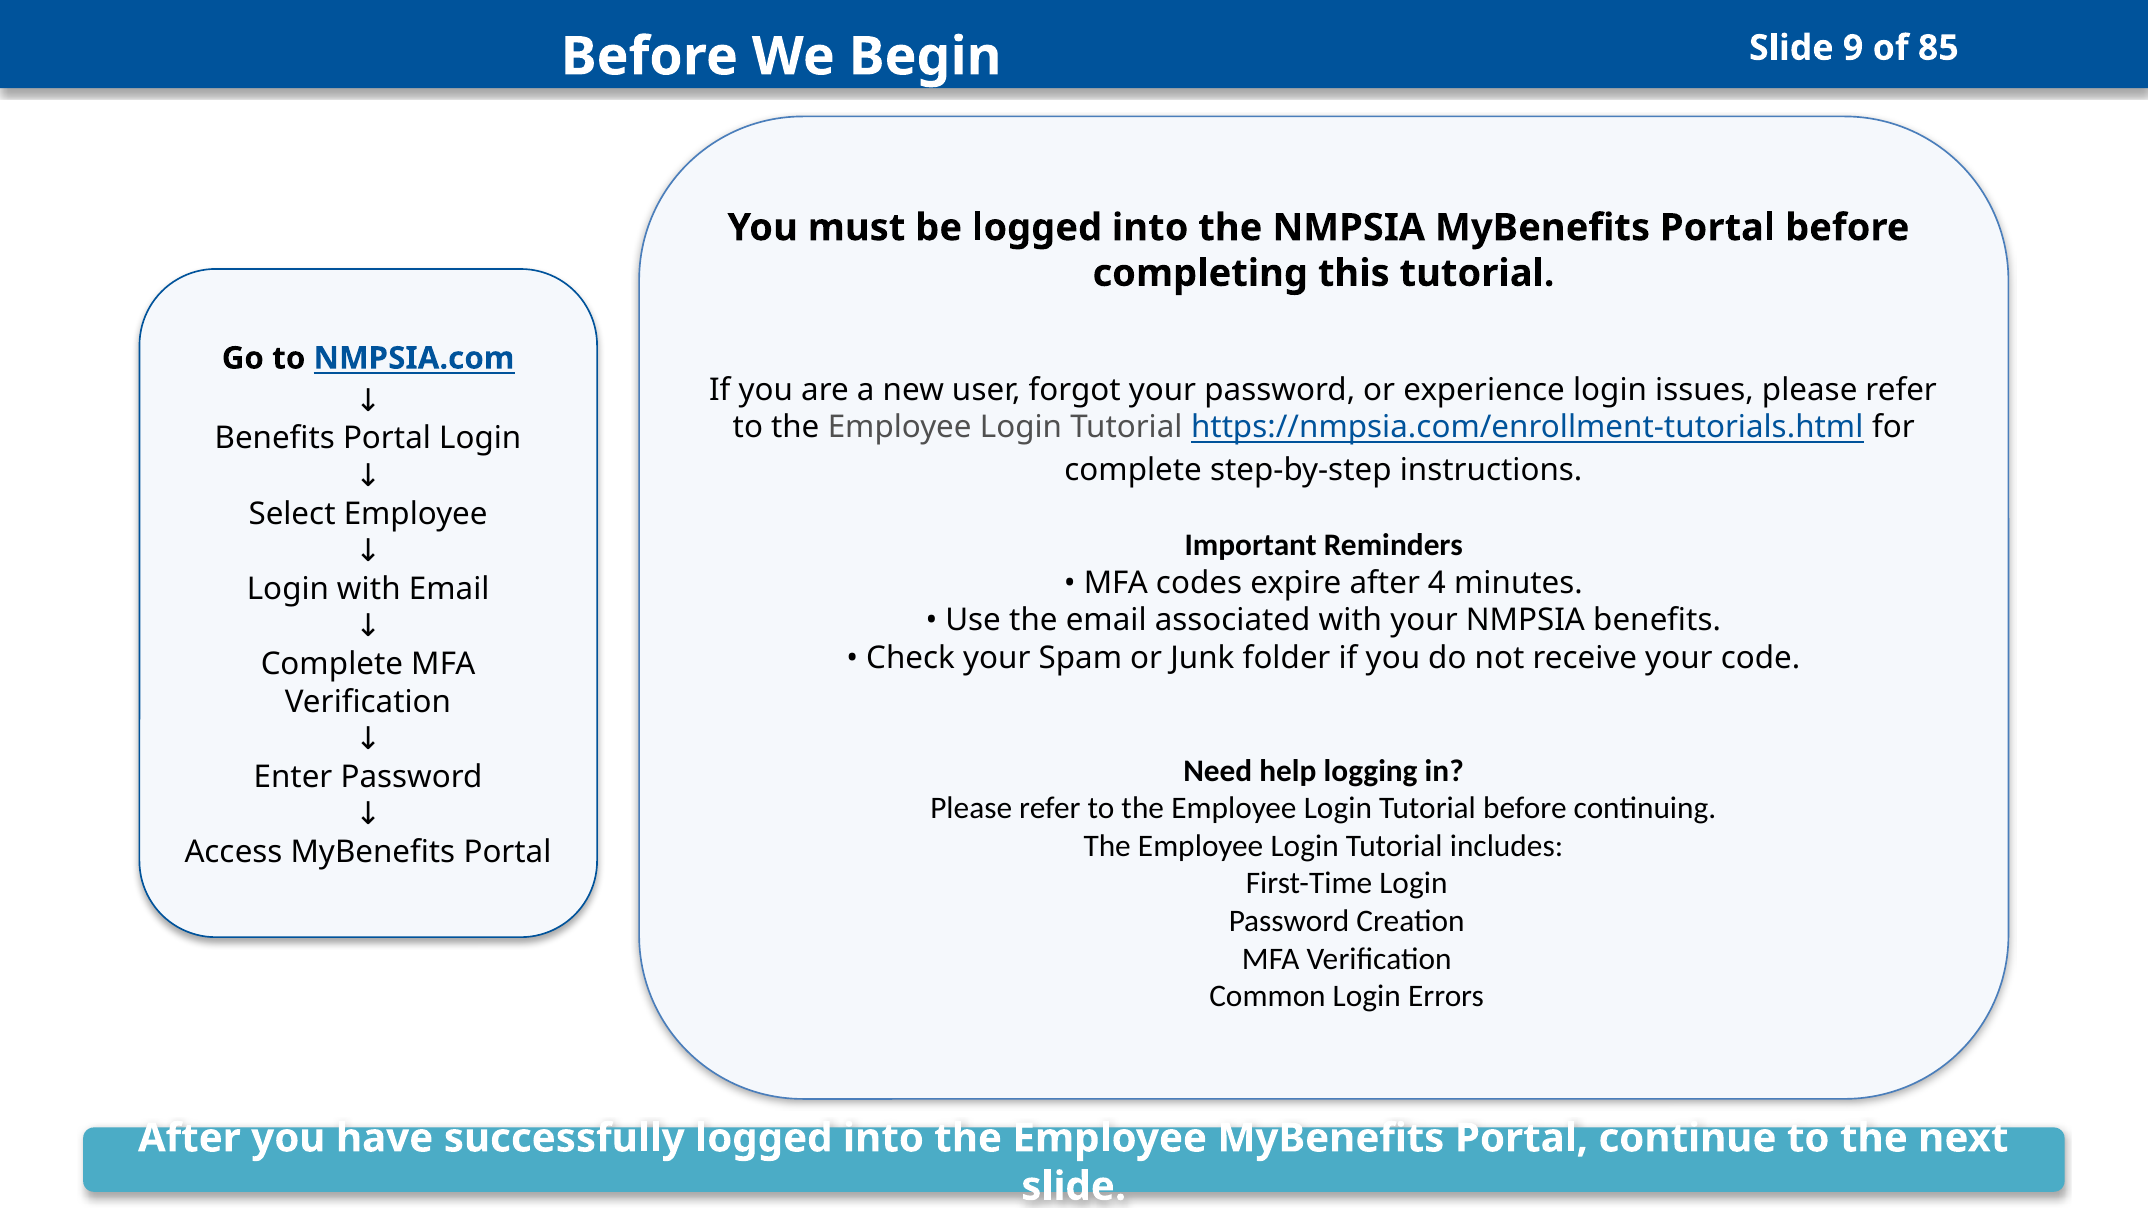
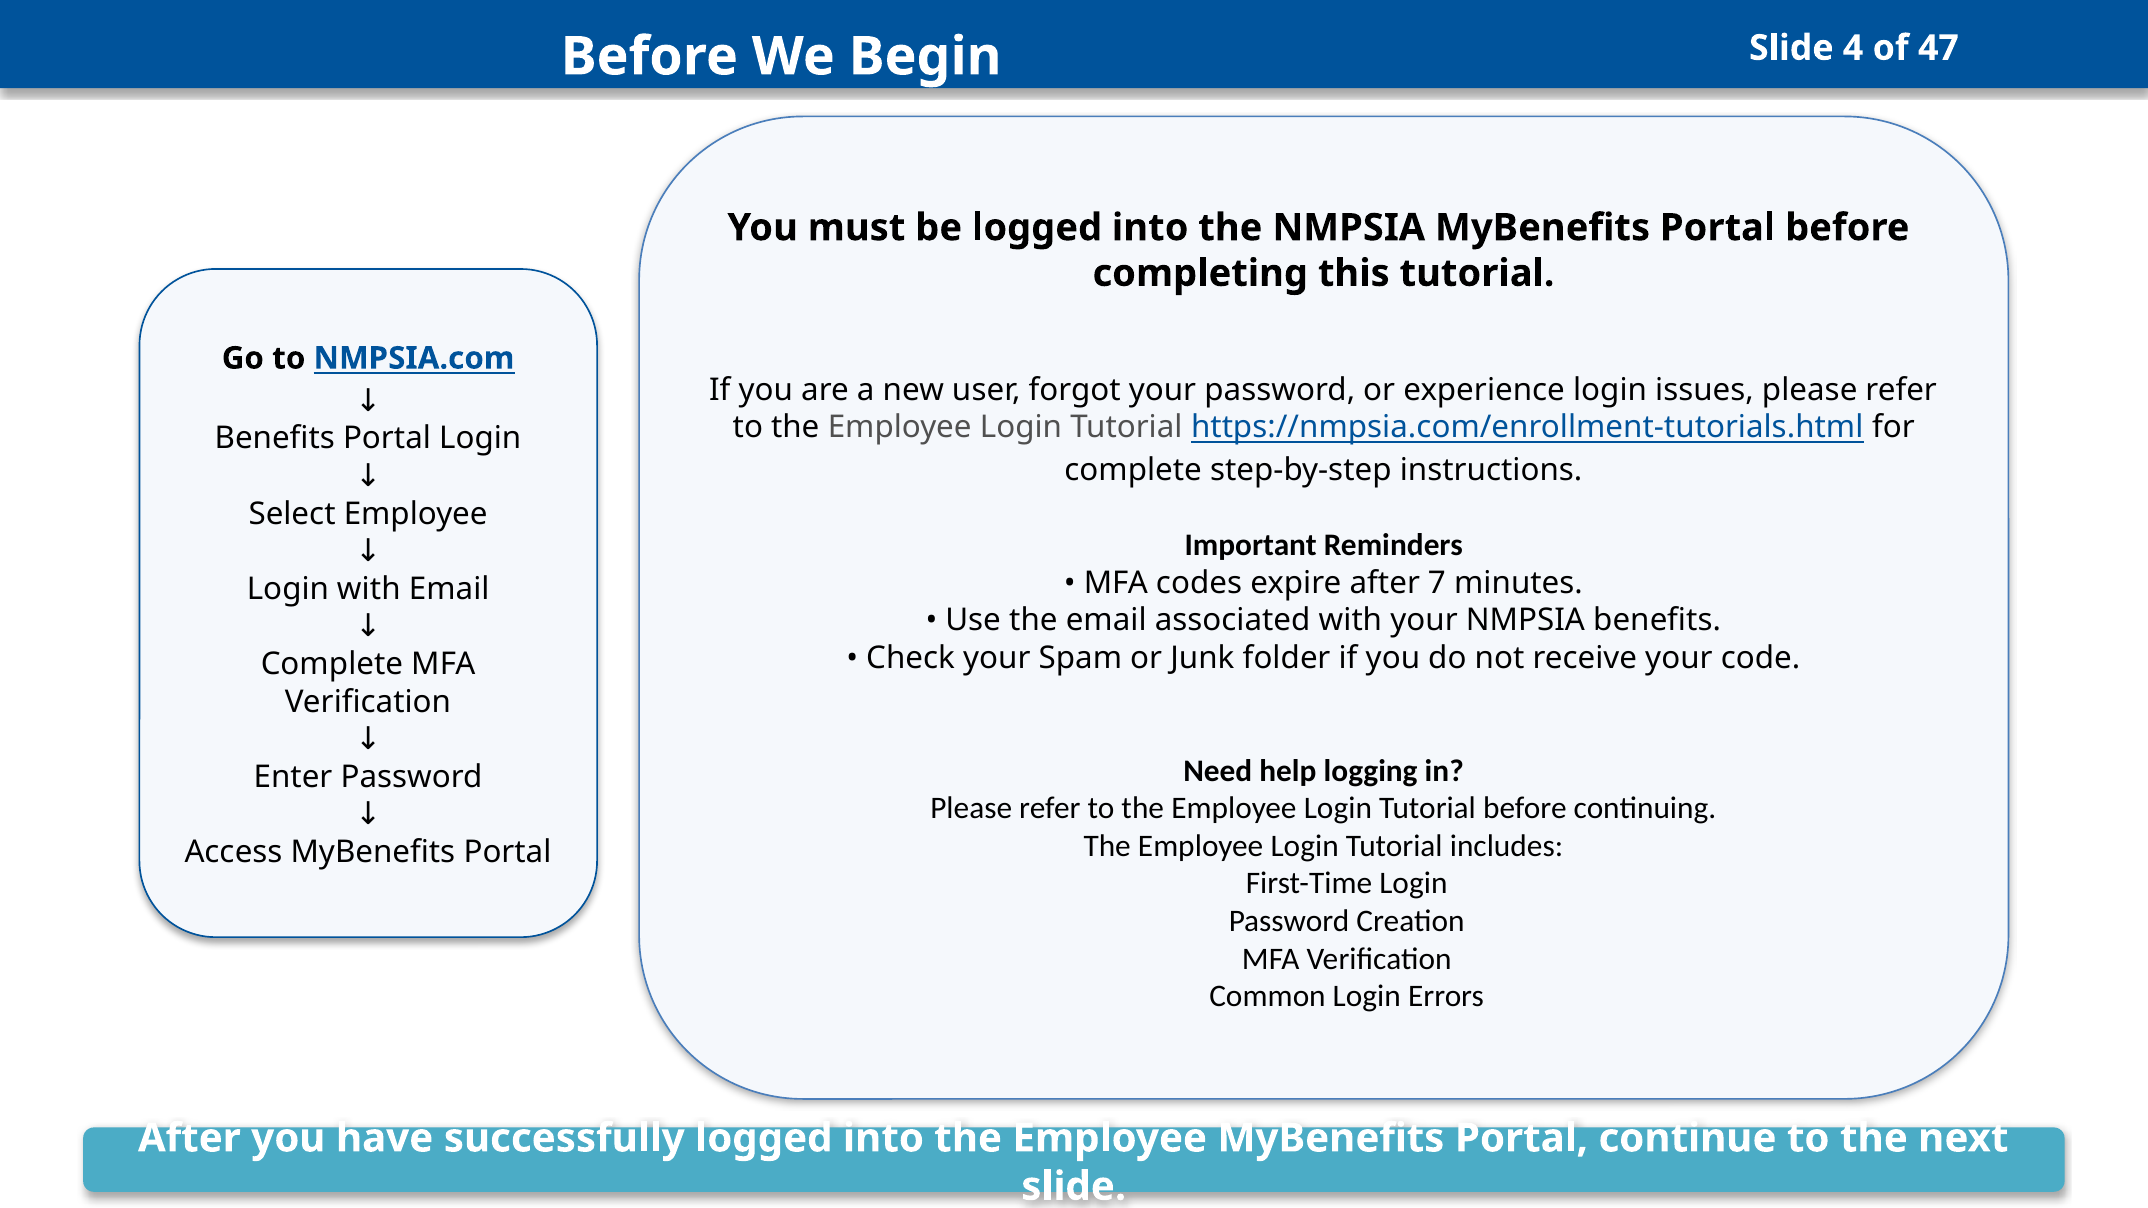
9: 9 -> 4
85: 85 -> 47
4: 4 -> 7
